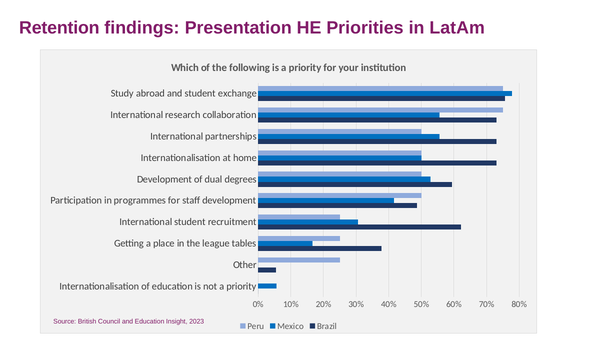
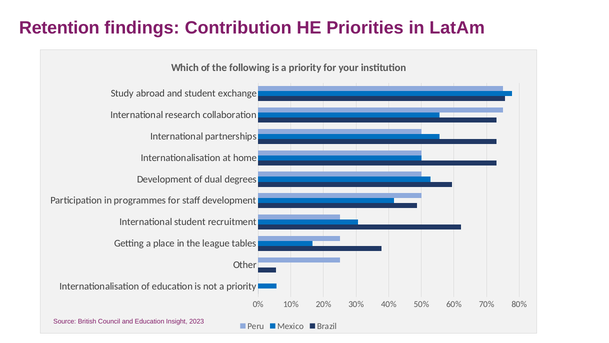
Presentation: Presentation -> Contribution
